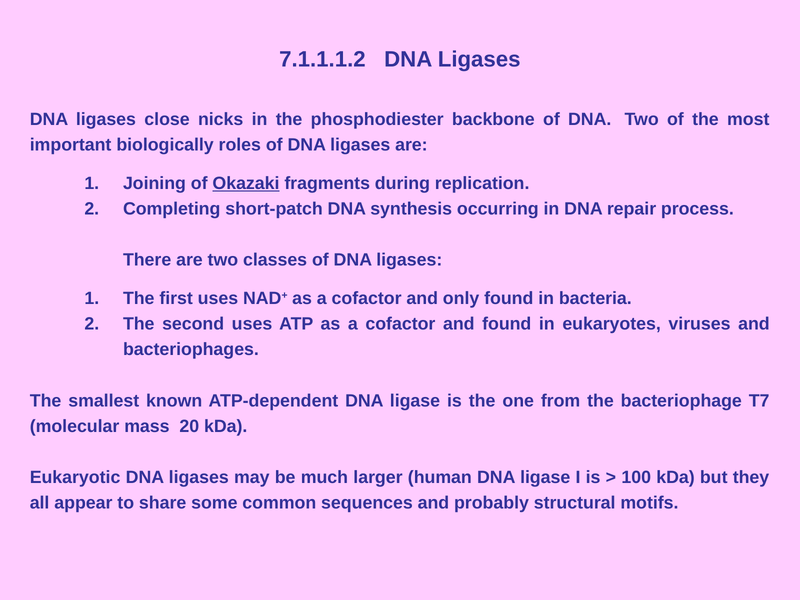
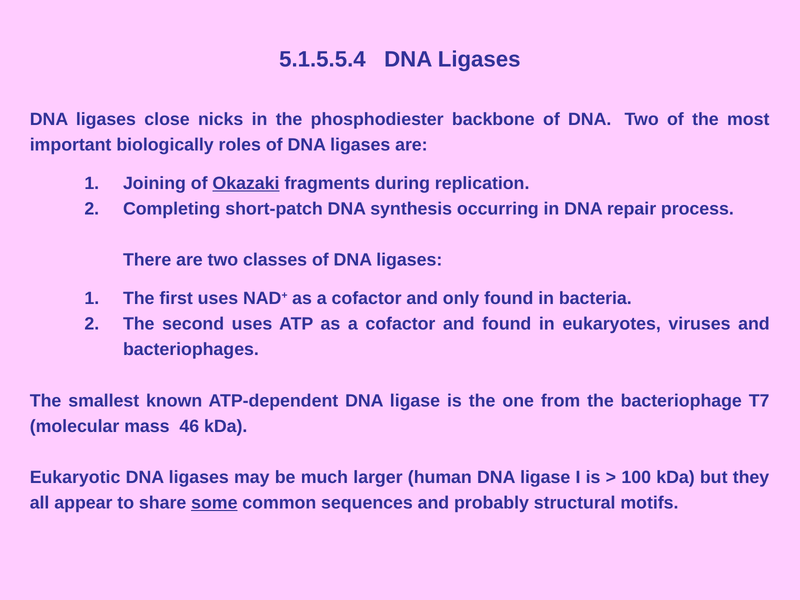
7.1.1.1.2: 7.1.1.1.2 -> 5.1.5.5.4
20: 20 -> 46
some underline: none -> present
